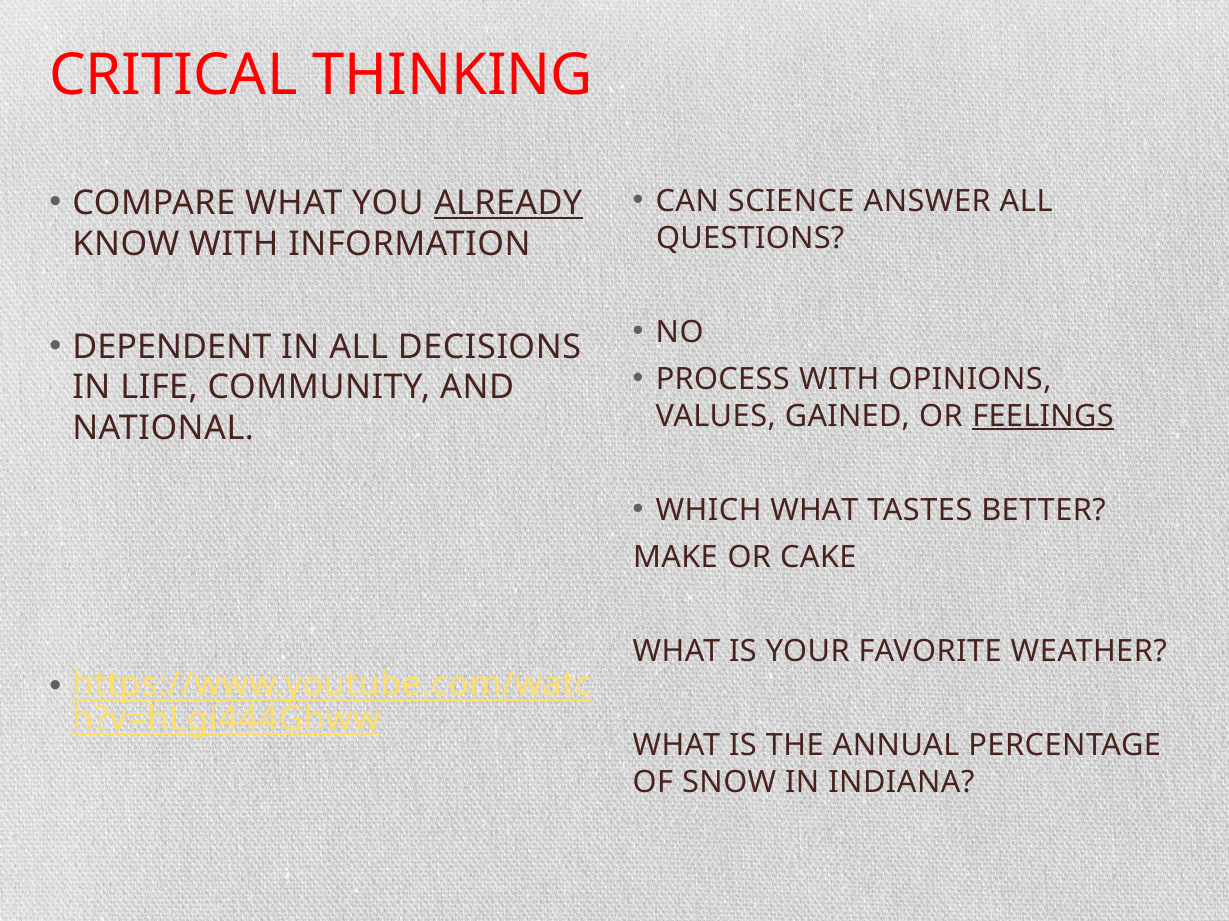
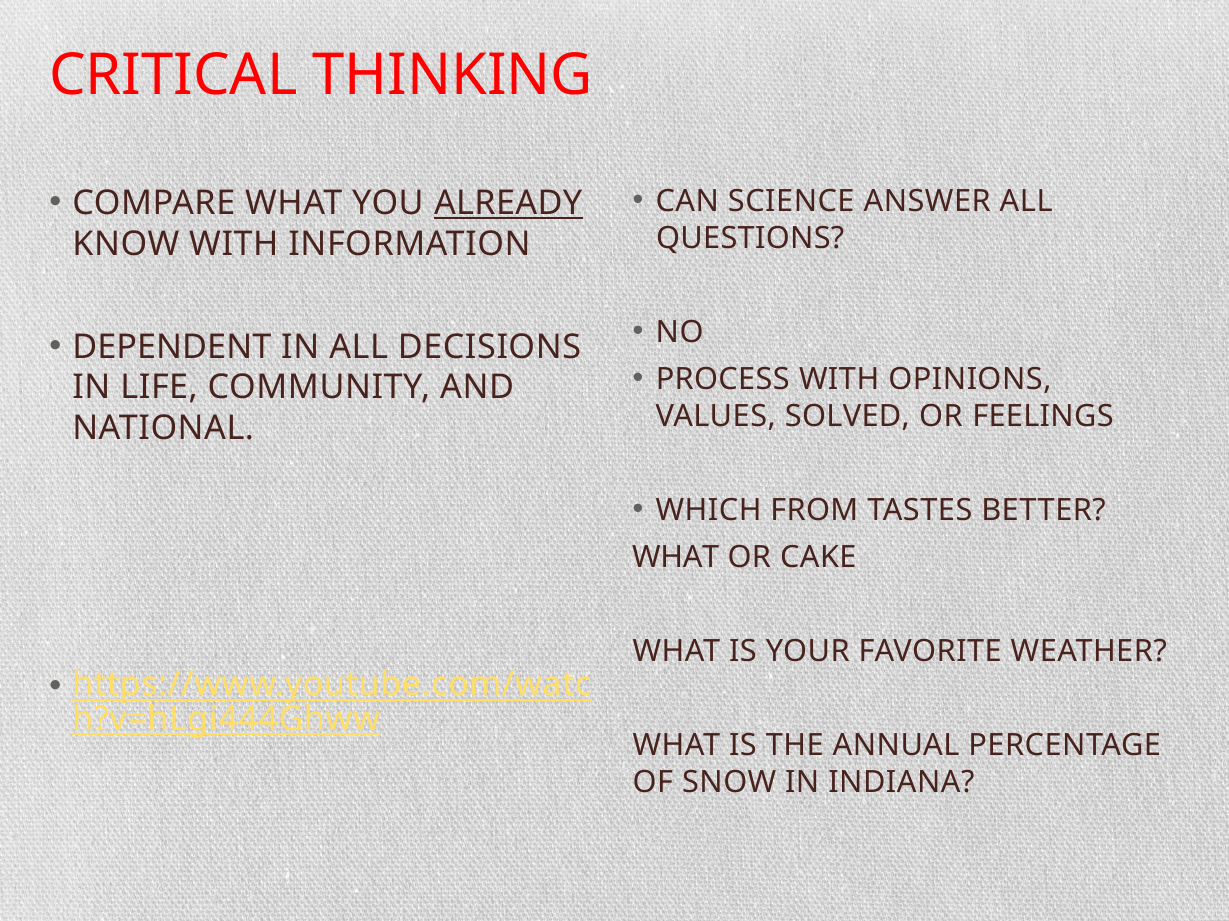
GAINED: GAINED -> SOLVED
FEELINGS underline: present -> none
WHICH WHAT: WHAT -> FROM
MAKE at (675, 558): MAKE -> WHAT
